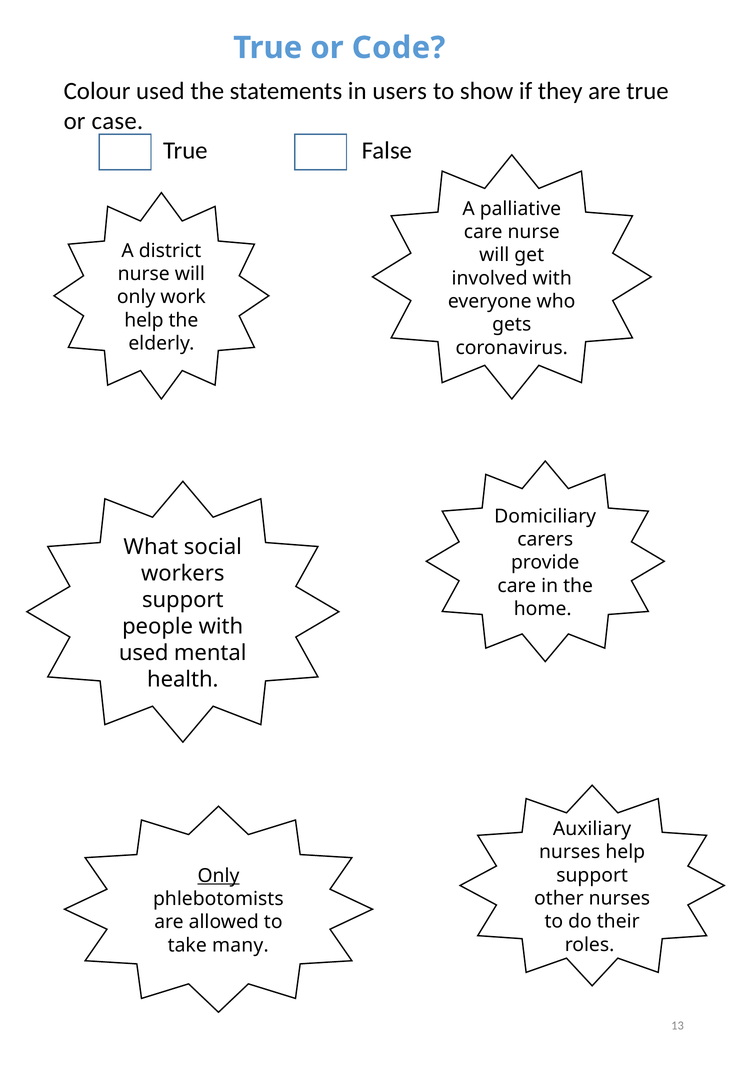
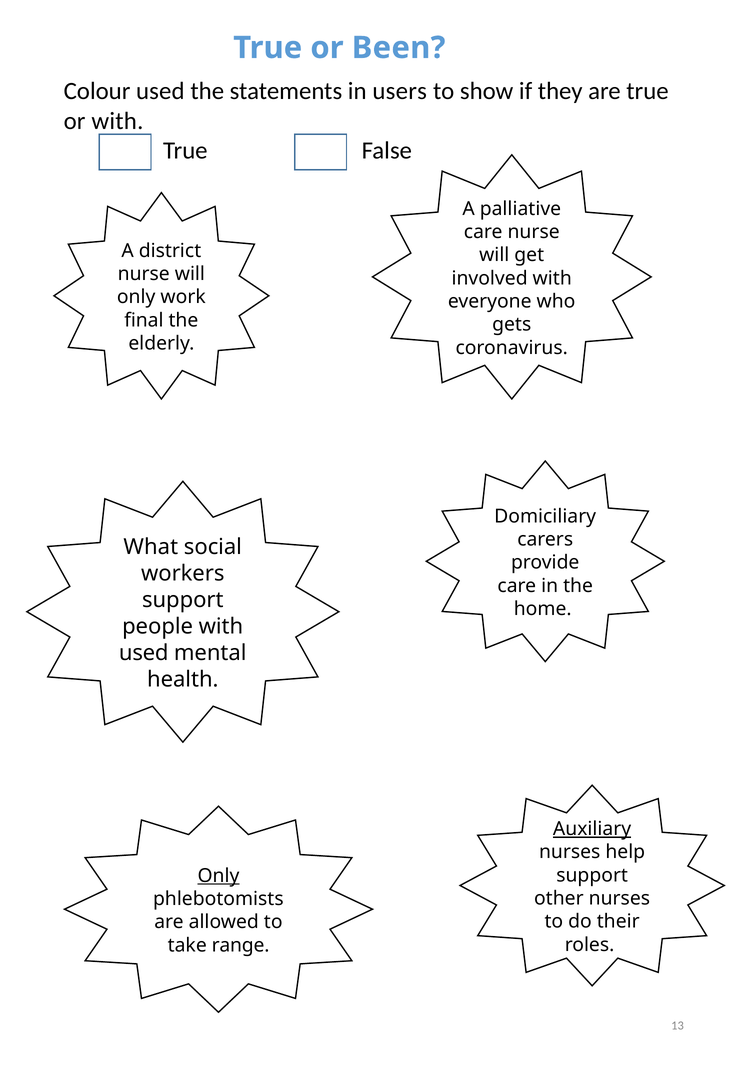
Code: Code -> Been
or case: case -> with
help at (144, 321): help -> final
Auxiliary underline: none -> present
many: many -> range
